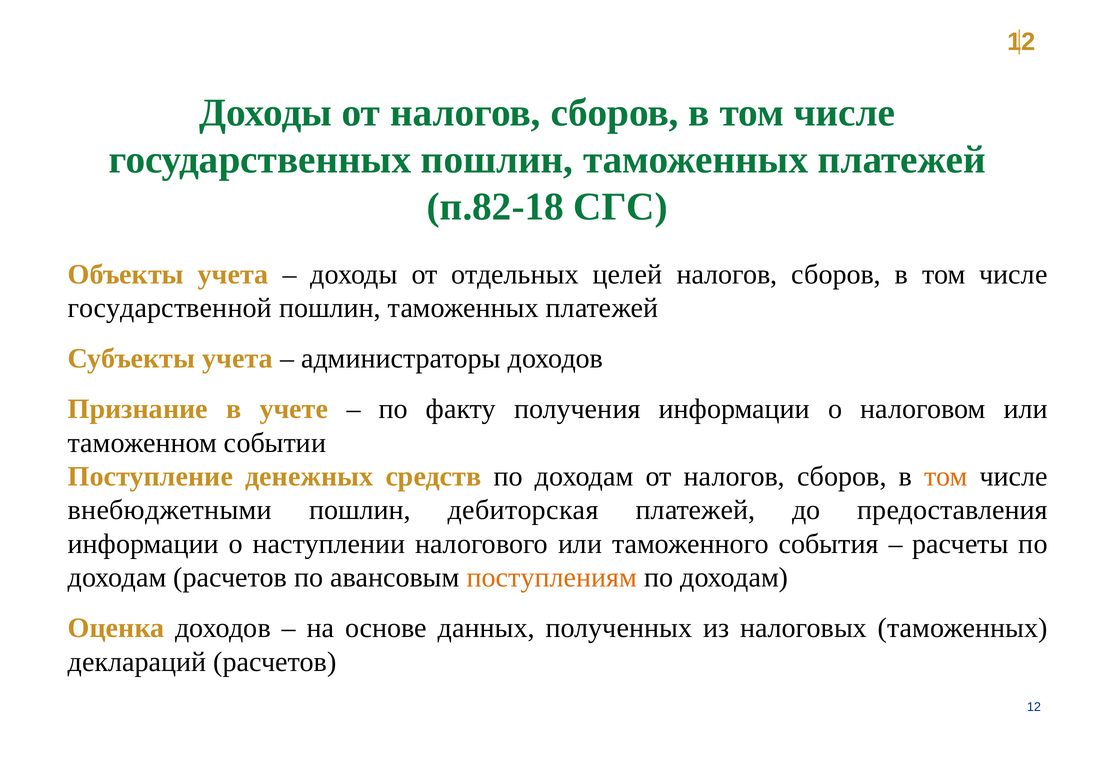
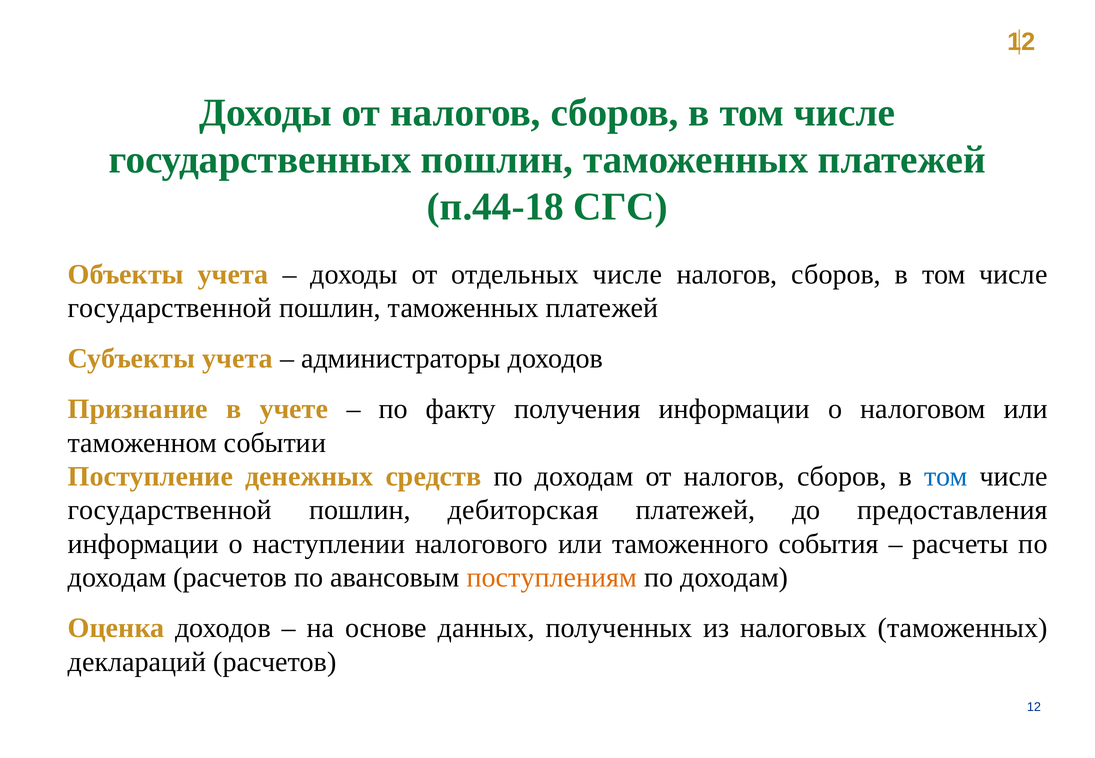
п.82-18: п.82-18 -> п.44-18
отдельных целей: целей -> числе
том at (946, 477) colour: orange -> blue
внебюджетными at (170, 510): внебюджетными -> государственной
